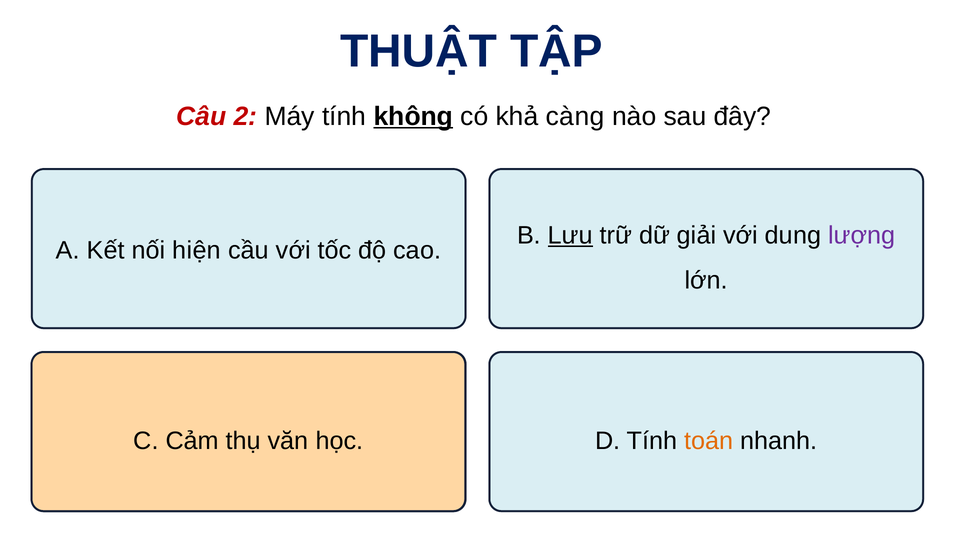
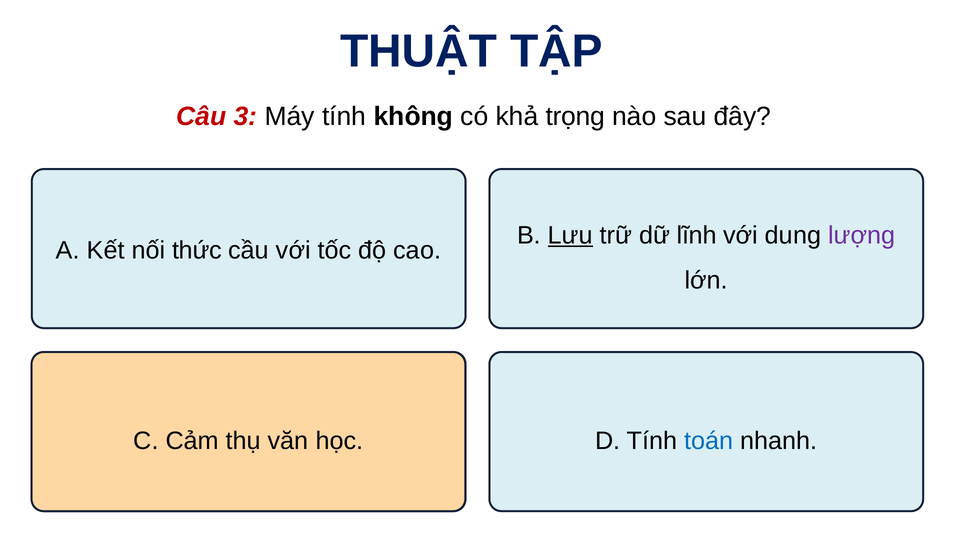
2: 2 -> 3
không underline: present -> none
càng: càng -> trọng
giải: giải -> lĩnh
hiện: hiện -> thức
toán colour: orange -> blue
